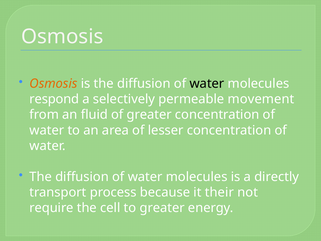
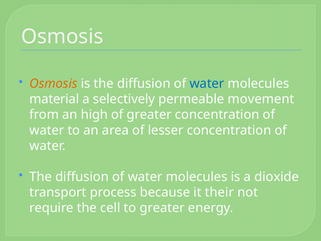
water at (207, 84) colour: black -> blue
respond: respond -> material
fluid: fluid -> high
directly: directly -> dioxide
